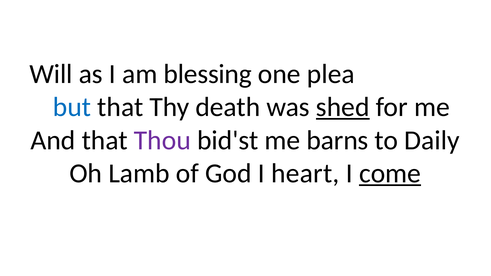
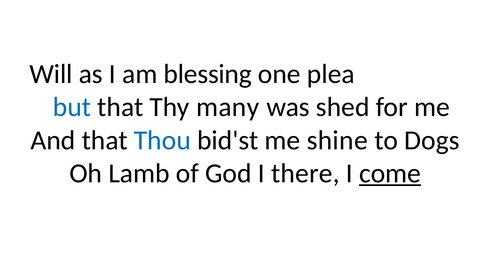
death: death -> many
shed underline: present -> none
Thou colour: purple -> blue
barns: barns -> shine
Daily: Daily -> Dogs
heart: heart -> there
